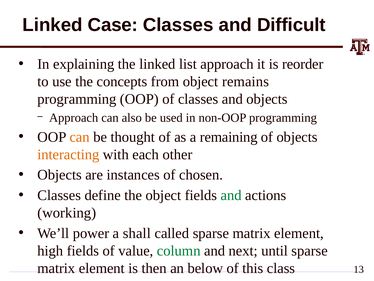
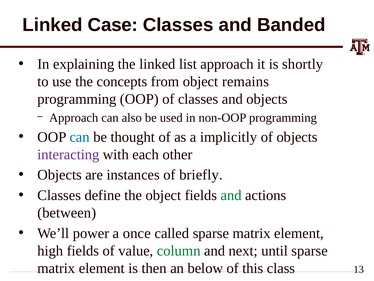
Difficult: Difficult -> Banded
reorder: reorder -> shortly
can at (80, 137) colour: orange -> blue
remaining: remaining -> implicitly
interacting colour: orange -> purple
chosen: chosen -> briefly
working: working -> between
shall: shall -> once
